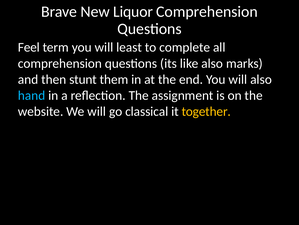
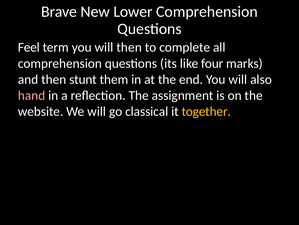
Liquor: Liquor -> Lower
will least: least -> then
like also: also -> four
hand colour: light blue -> pink
